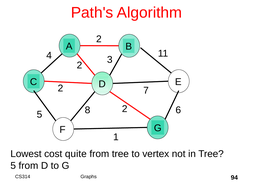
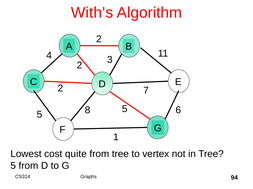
Path's: Path's -> With's
8 2: 2 -> 5
